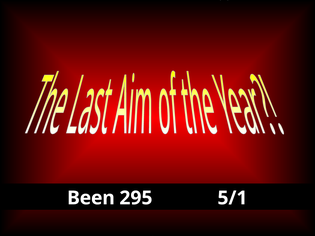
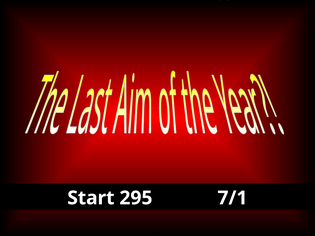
Been: Been -> Start
5/1: 5/1 -> 7/1
